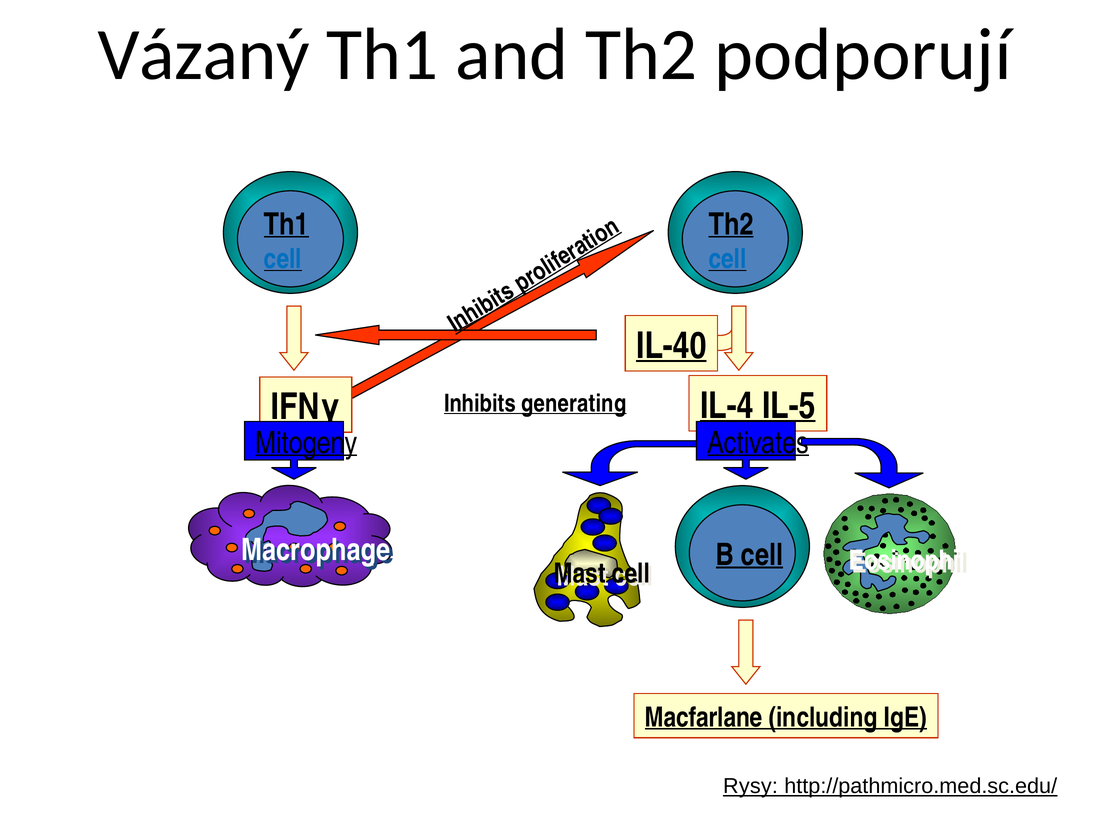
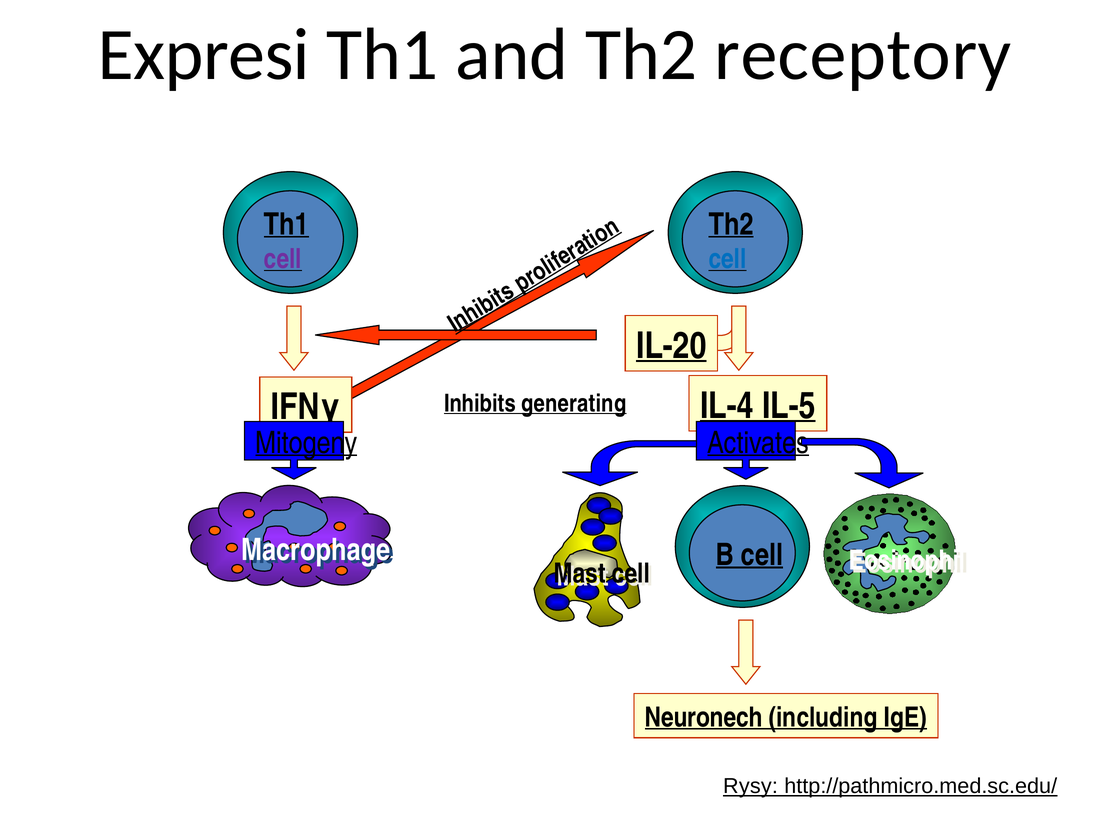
Vázaný: Vázaný -> Expresi
podporují: podporují -> receptory
cell at (283, 259) colour: blue -> purple
IL-40: IL-40 -> IL-20
Macfarlane: Macfarlane -> Neuronech
